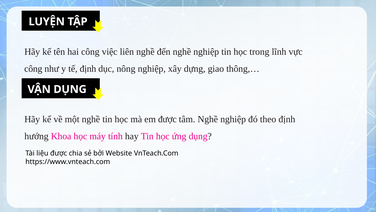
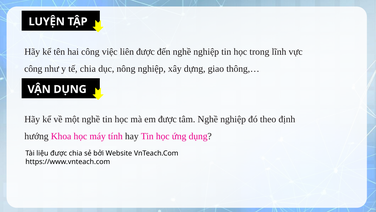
liên nghề: nghề -> được
tế định: định -> chia
